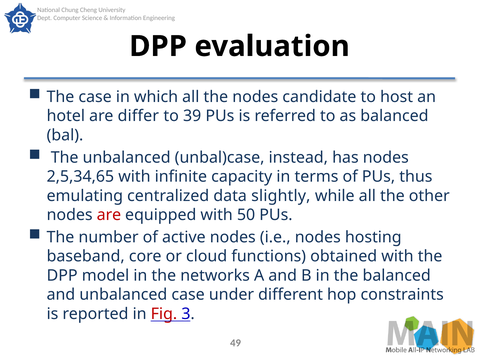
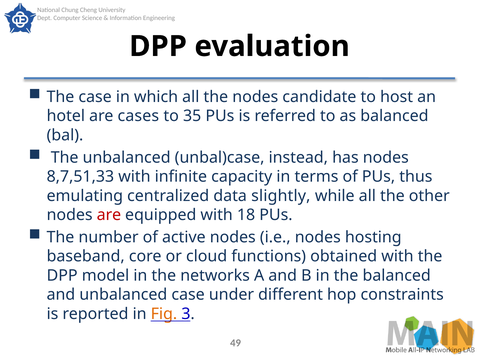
differ: differ -> cases
39: 39 -> 35
2,5,34,65: 2,5,34,65 -> 8,7,51,33
50: 50 -> 18
Fig colour: red -> orange
